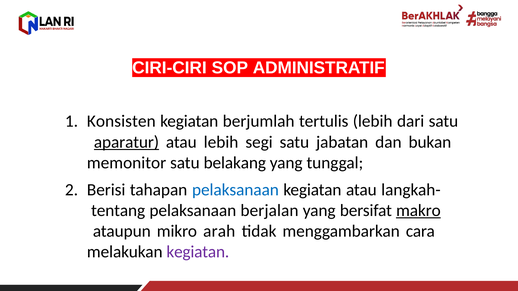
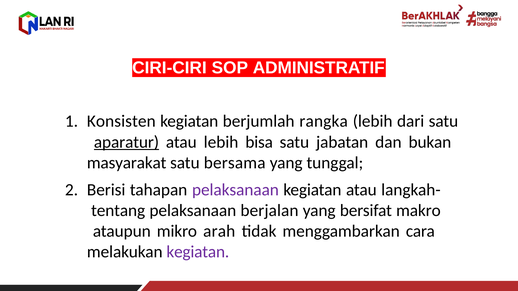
tertulis: tertulis -> rangka
segi: segi -> bisa
memonitor: memonitor -> masyarakat
belakang: belakang -> bersama
pelaksanaan at (235, 190) colour: blue -> purple
makro underline: present -> none
